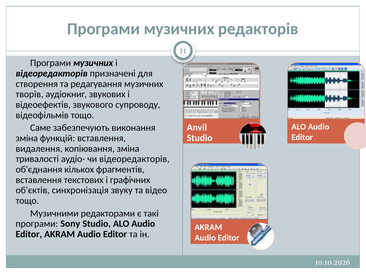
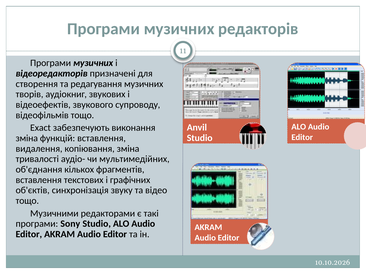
Саме: Саме -> Exact
чи відеоредакторів: відеоредакторів -> мультимедійних
